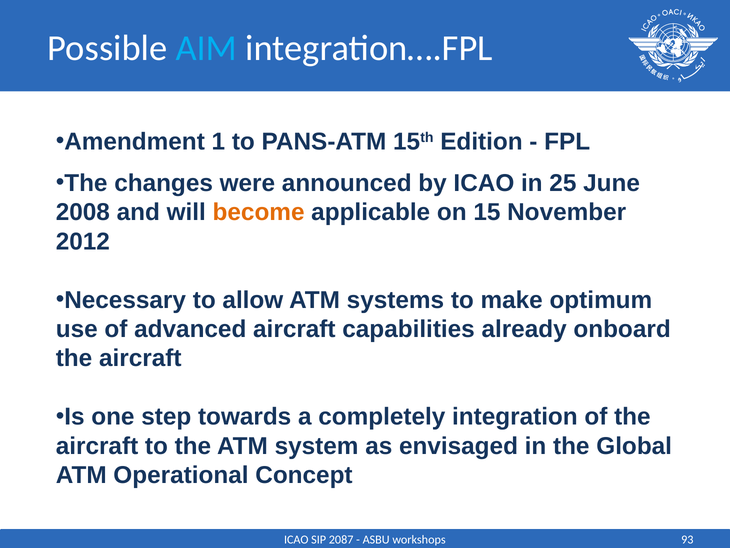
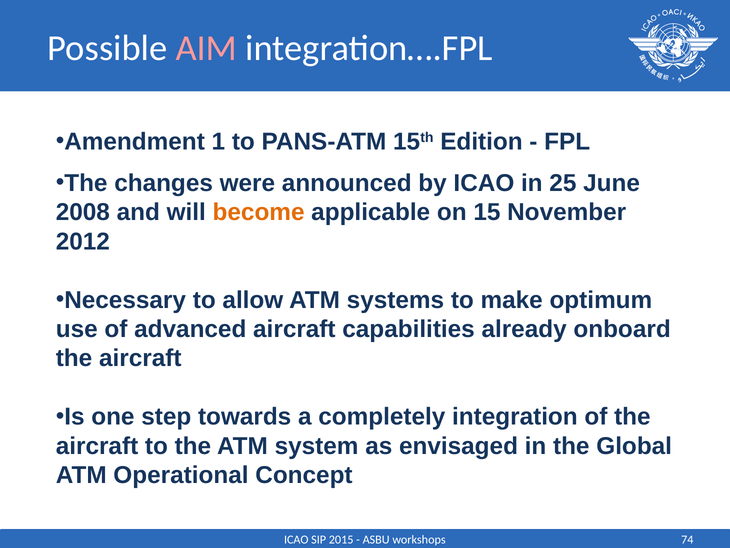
AIM colour: light blue -> pink
2087: 2087 -> 2015
93: 93 -> 74
